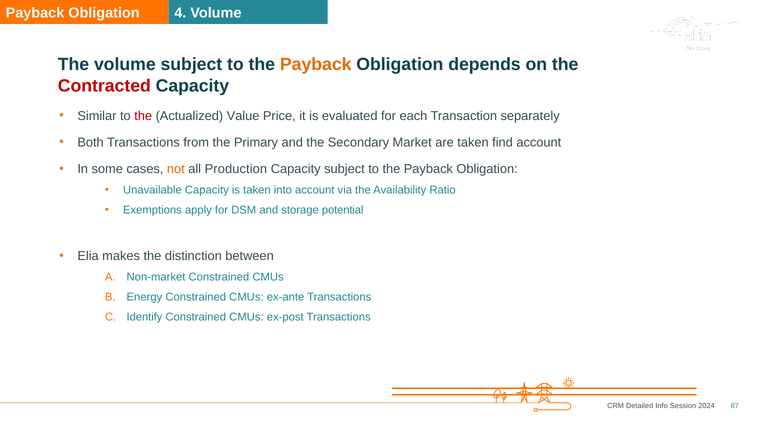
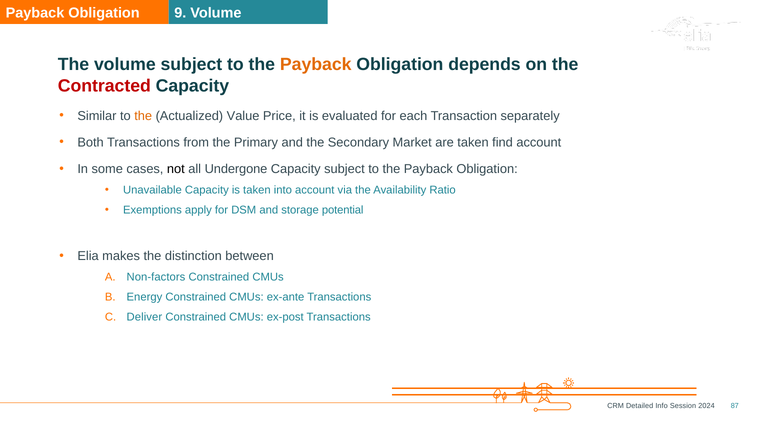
4: 4 -> 9
the at (143, 116) colour: red -> orange
not colour: orange -> black
Production: Production -> Undergone
Non-market: Non-market -> Non-factors
Identify: Identify -> Deliver
